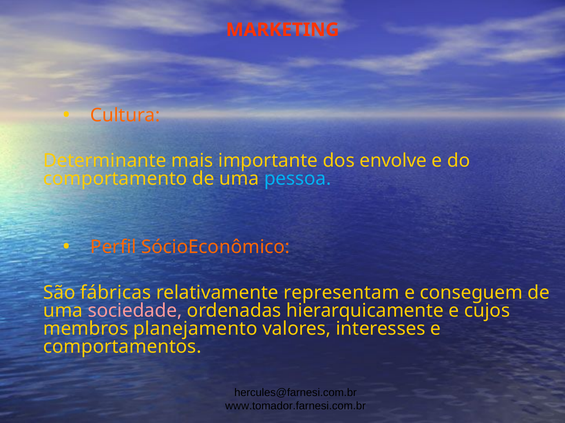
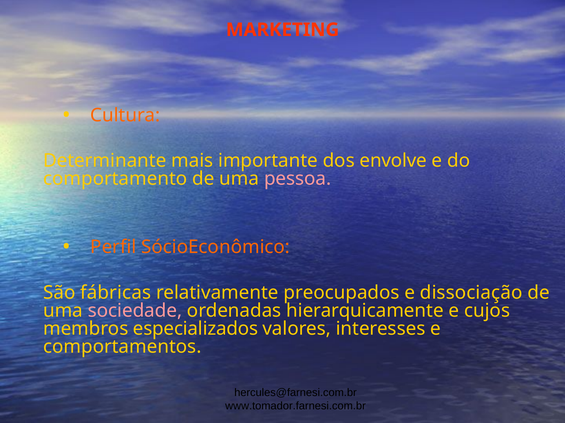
pessoa colour: light blue -> pink
representam: representam -> preocupados
conseguem: conseguem -> dissociação
planejamento: planejamento -> especializados
